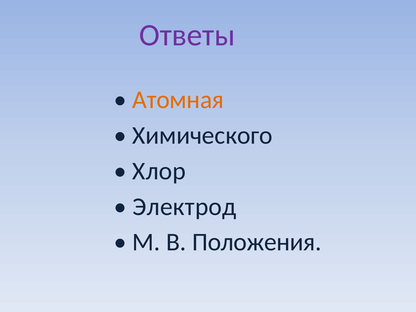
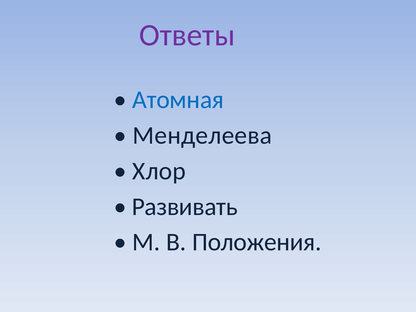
Атомная colour: orange -> blue
Химического: Химического -> Менделеева
Электрод: Электрод -> Развивать
